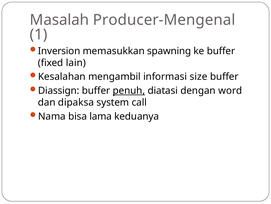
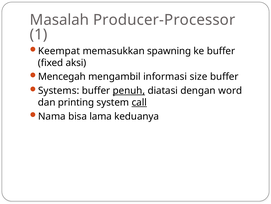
Producer-Mengenal: Producer-Mengenal -> Producer-Processor
Inversion: Inversion -> Keempat
lain: lain -> aksi
Kesalahan: Kesalahan -> Mencegah
Diassign: Diassign -> Systems
dipaksa: dipaksa -> printing
call underline: none -> present
